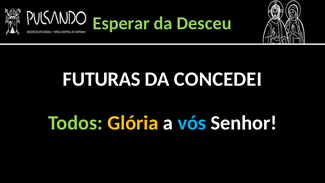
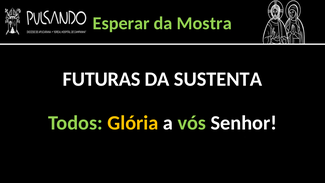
Desceu: Desceu -> Mostra
CONCEDEI: CONCEDEI -> SUSTENTA
vós colour: light blue -> light green
